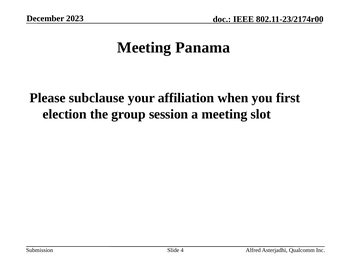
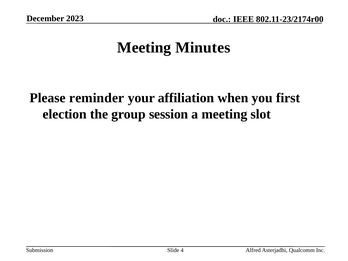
Panama: Panama -> Minutes
subclause: subclause -> reminder
